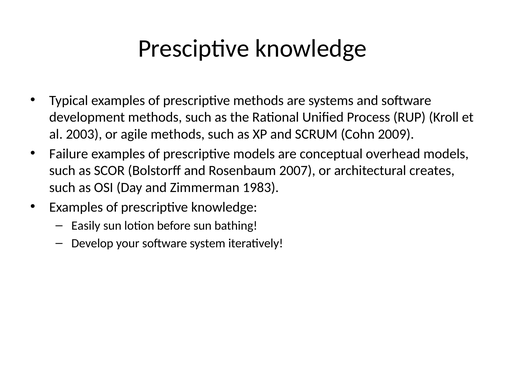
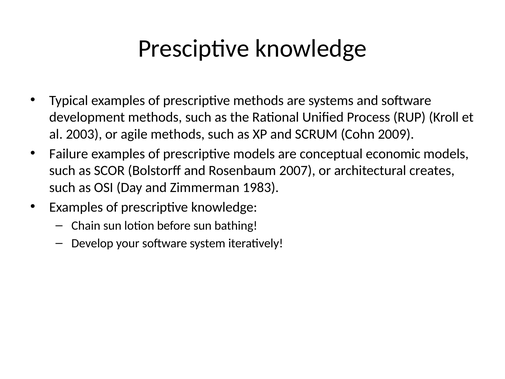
overhead: overhead -> economic
Easily: Easily -> Chain
